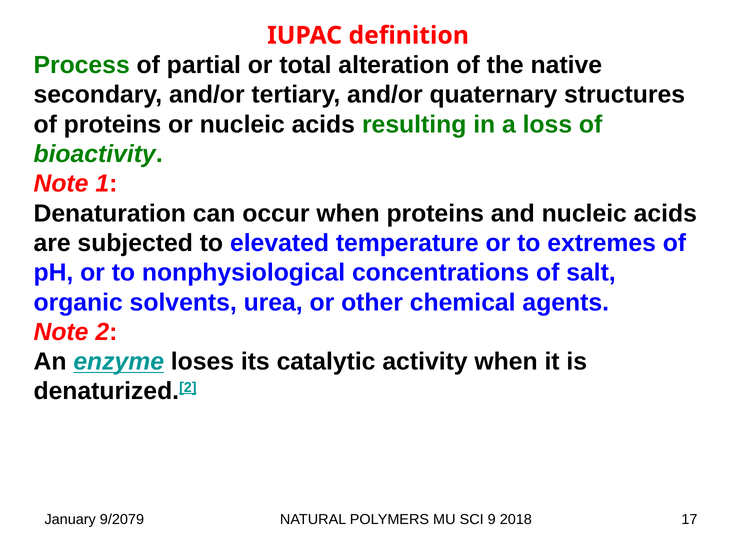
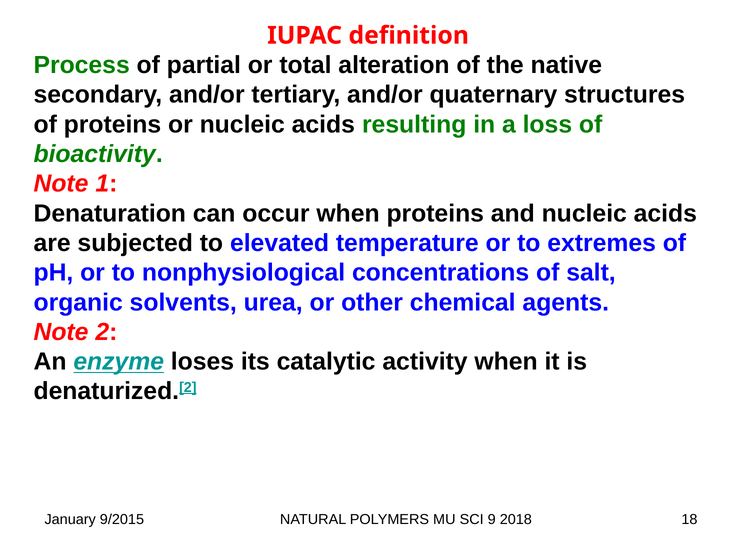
9/2079: 9/2079 -> 9/2015
17: 17 -> 18
